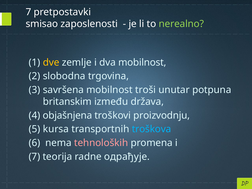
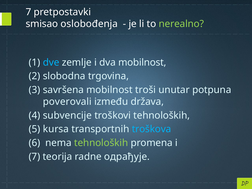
zaposlenosti: zaposlenosti -> oslobođenja
dve colour: yellow -> light blue
britanskim: britanskim -> poverovali
objašnjena: objašnjena -> subvencije
troškovi proizvodnju: proizvodnju -> tehnoloških
tehnoloških at (101, 143) colour: pink -> light green
